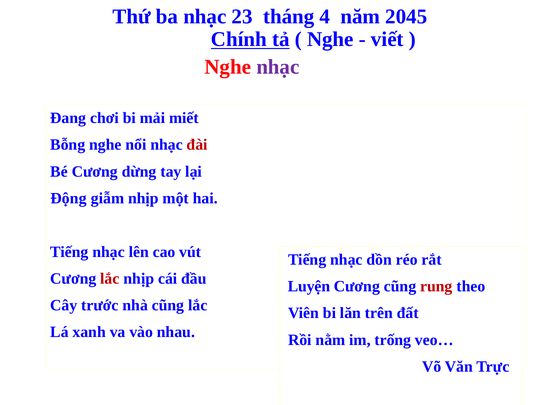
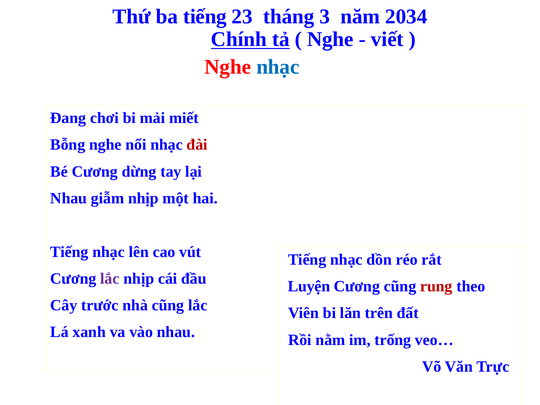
ba nhạc: nhạc -> tiếng
4: 4 -> 3
2045: 2045 -> 2034
nhạc at (278, 67) colour: purple -> blue
Động at (69, 198): Động -> Nhau
lắc at (110, 279) colour: red -> purple
